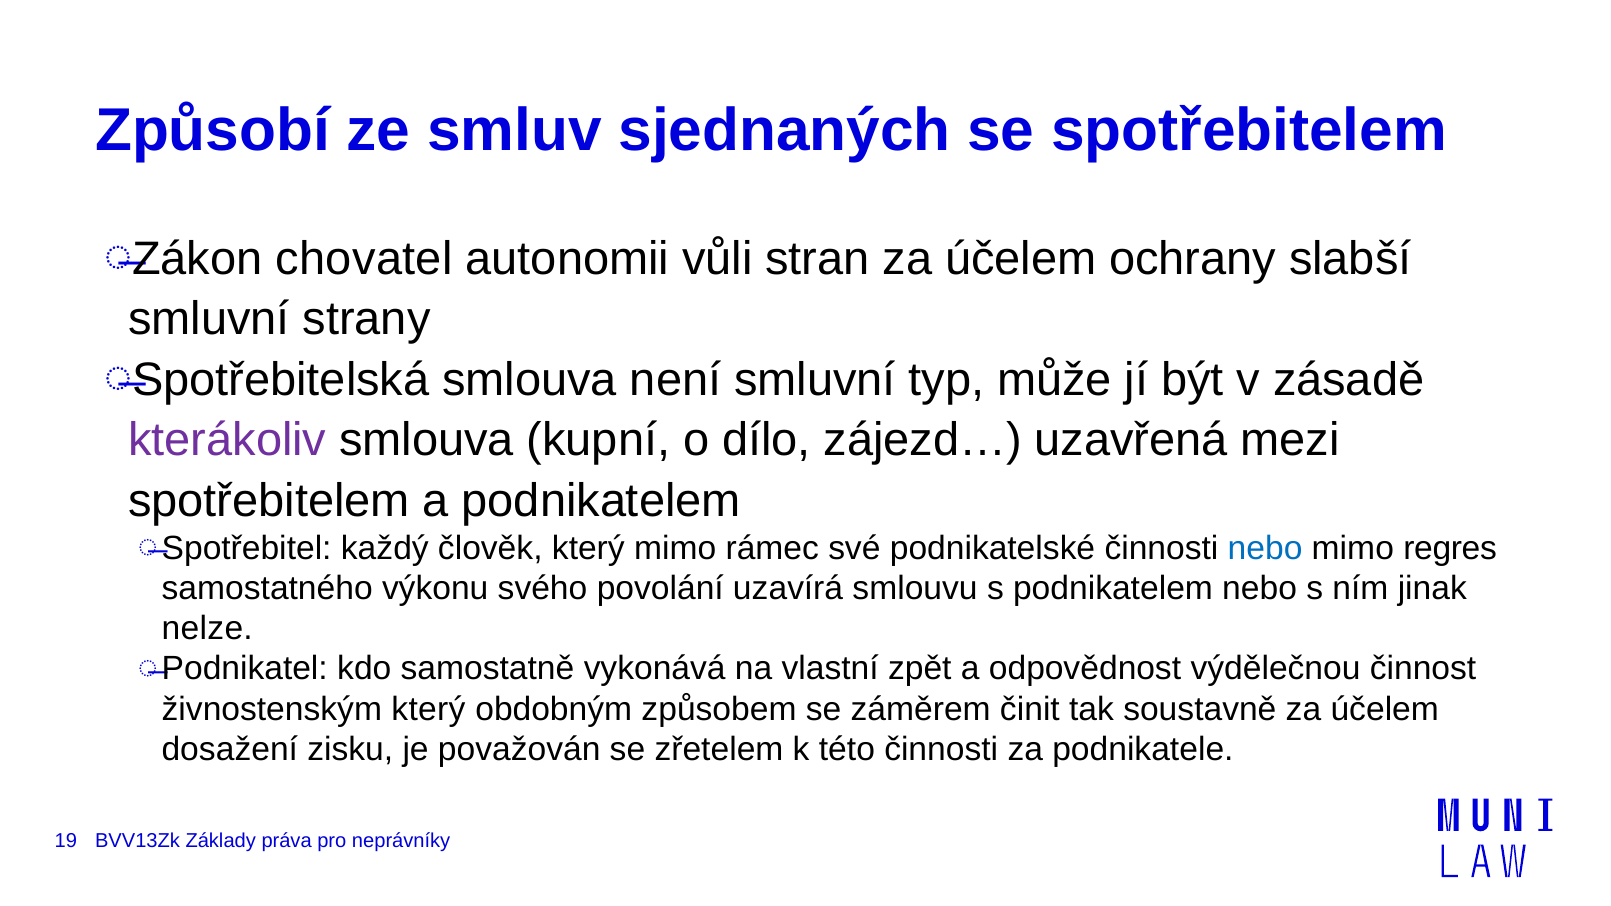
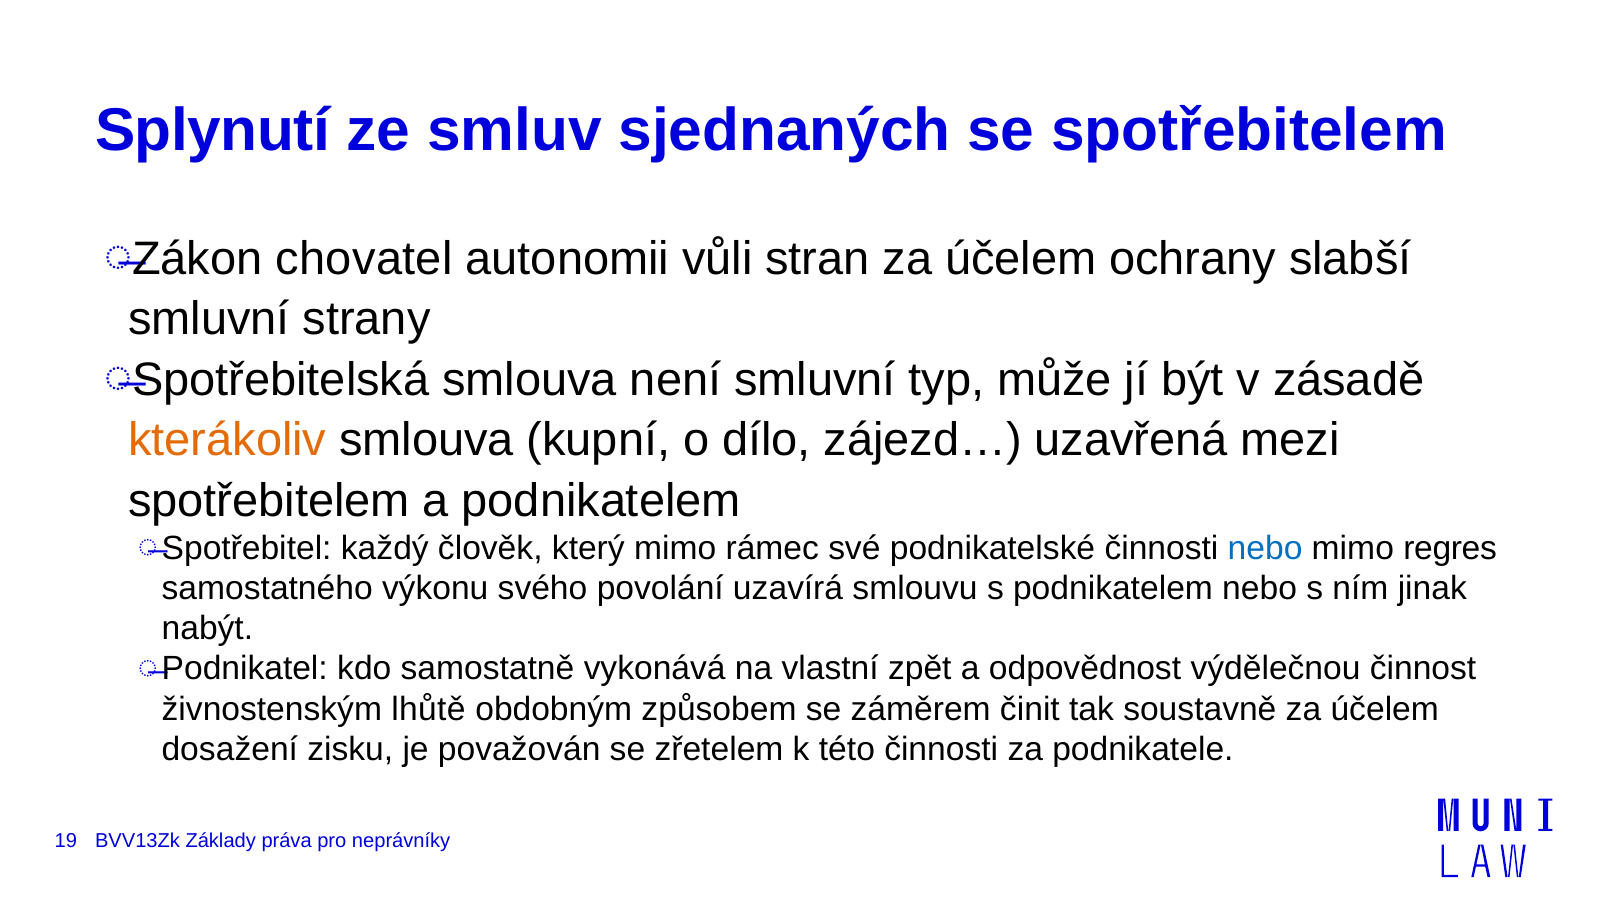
Způsobí: Způsobí -> Splynutí
kterákoliv colour: purple -> orange
nelze: nelze -> nabýt
živnostenským který: který -> lhůtě
